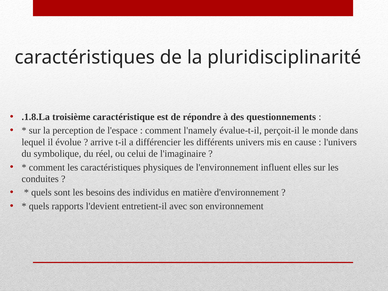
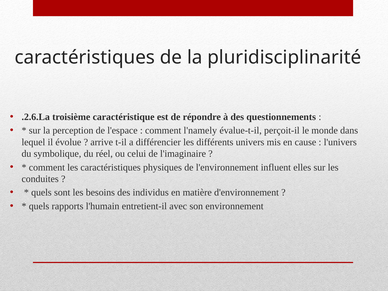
.1.8.La: .1.8.La -> .2.6.La
l'devient: l'devient -> l'humain
